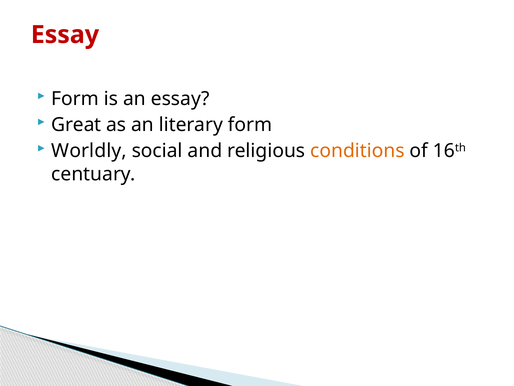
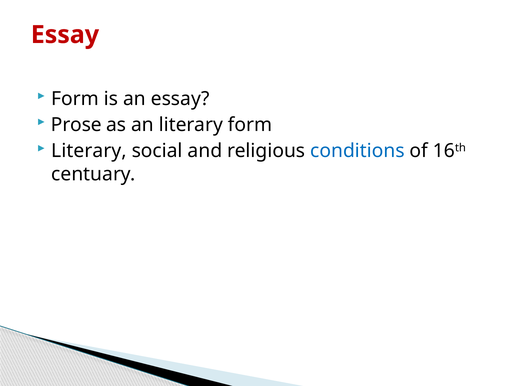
Great: Great -> Prose
Worldly at (89, 151): Worldly -> Literary
conditions colour: orange -> blue
